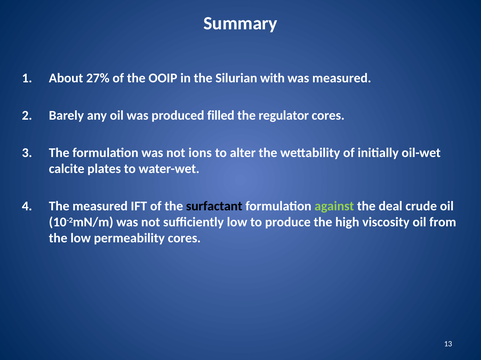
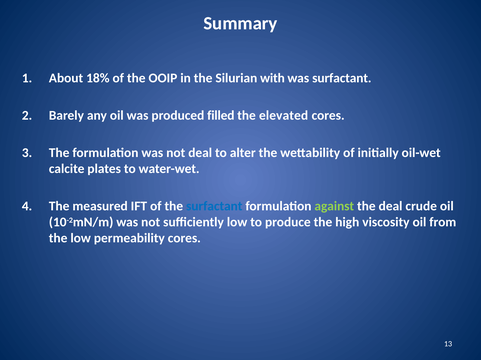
27%: 27% -> 18%
was measured: measured -> surfactant
regulator: regulator -> elevated
not ions: ions -> deal
surfactant at (214, 207) colour: black -> blue
